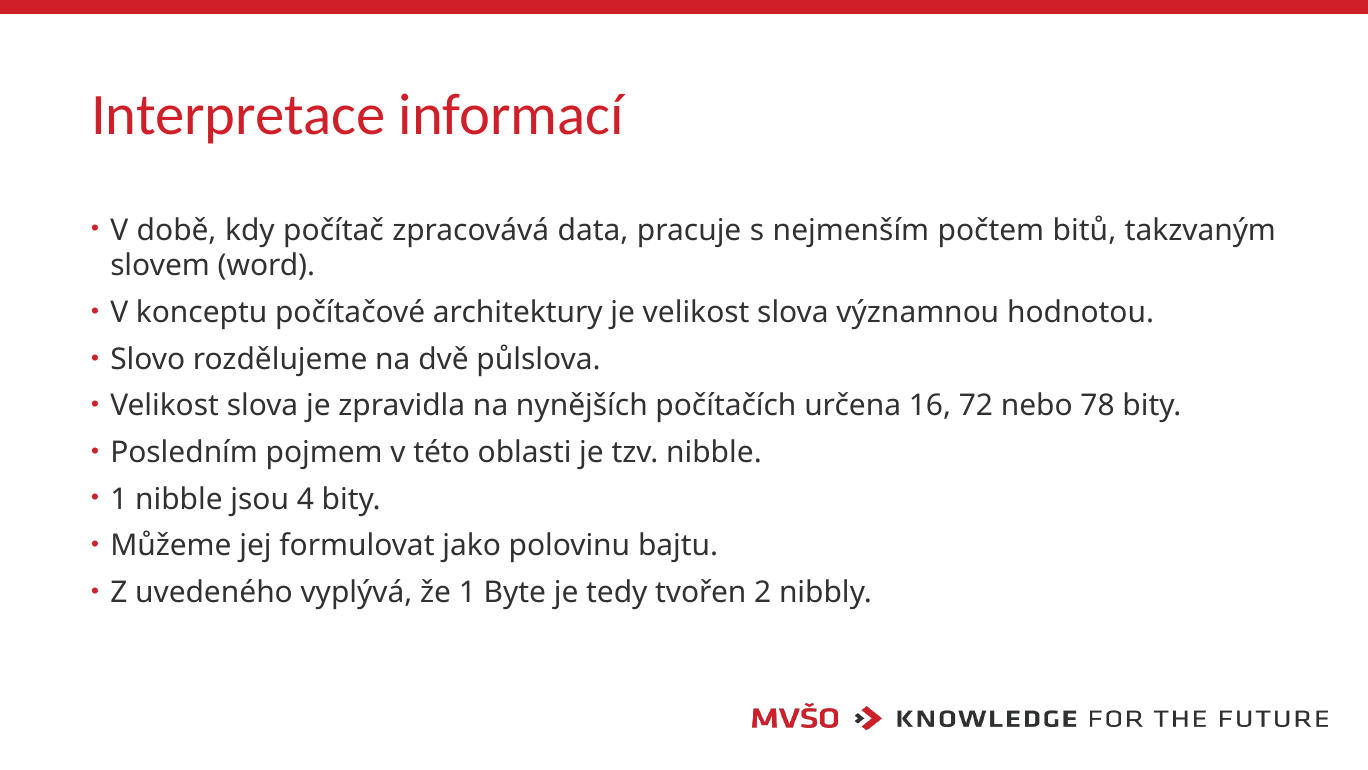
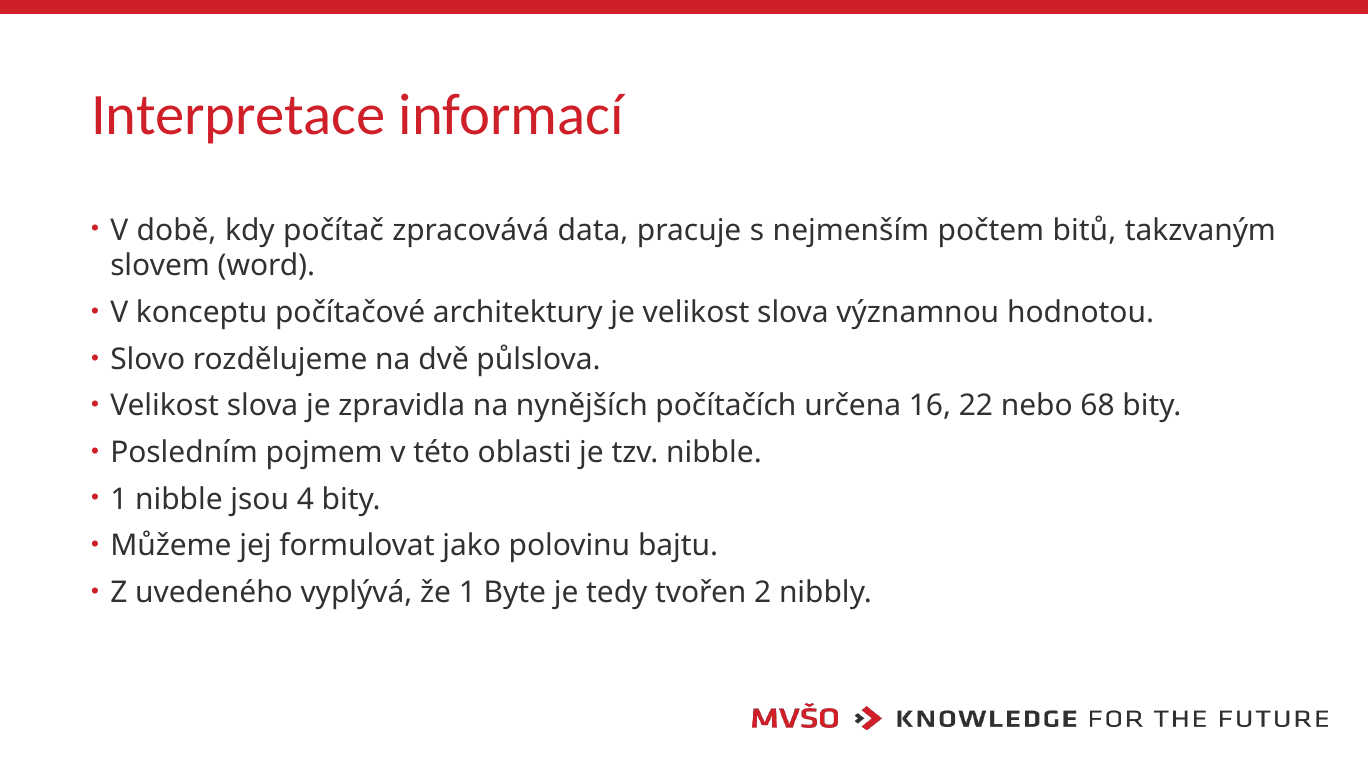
72: 72 -> 22
78: 78 -> 68
